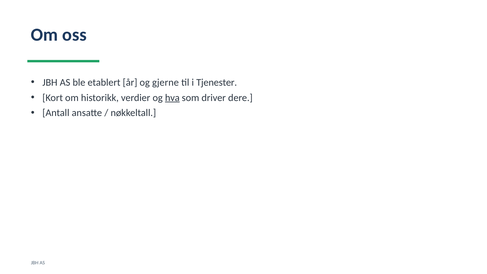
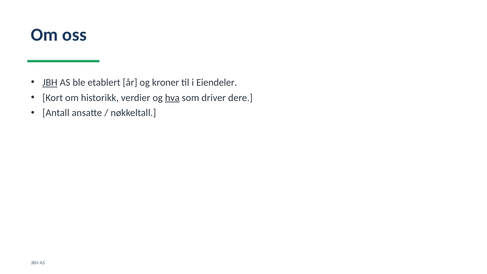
JBH at (50, 82) underline: none -> present
gjerne: gjerne -> kroner
Tjenester: Tjenester -> Eiendeler
